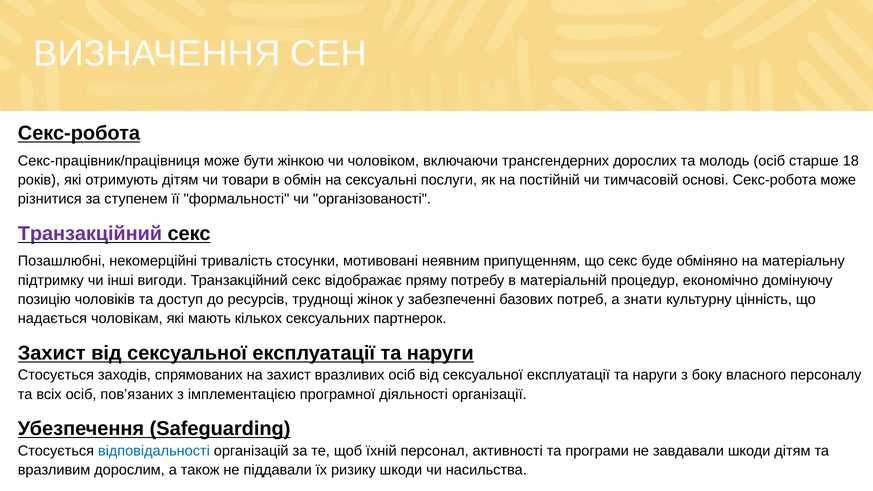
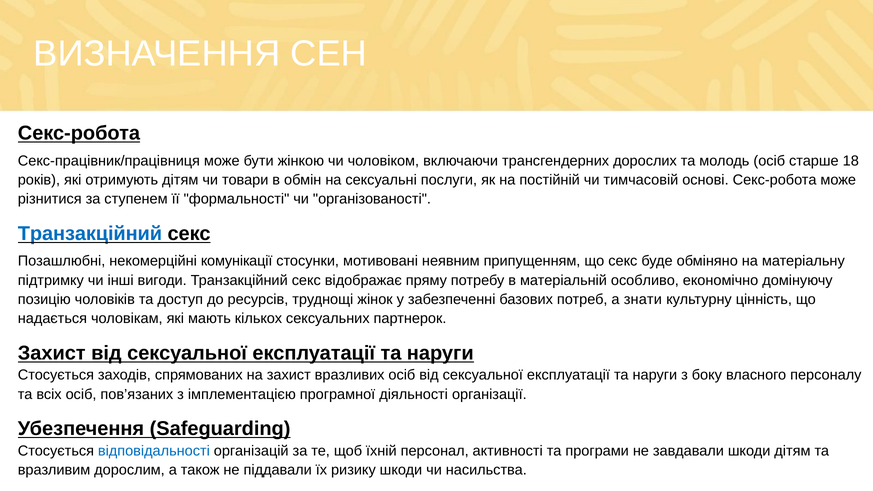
Транзакційний at (90, 234) colour: purple -> blue
тривалість: тривалість -> комунікації
процедур: процедур -> особливо
